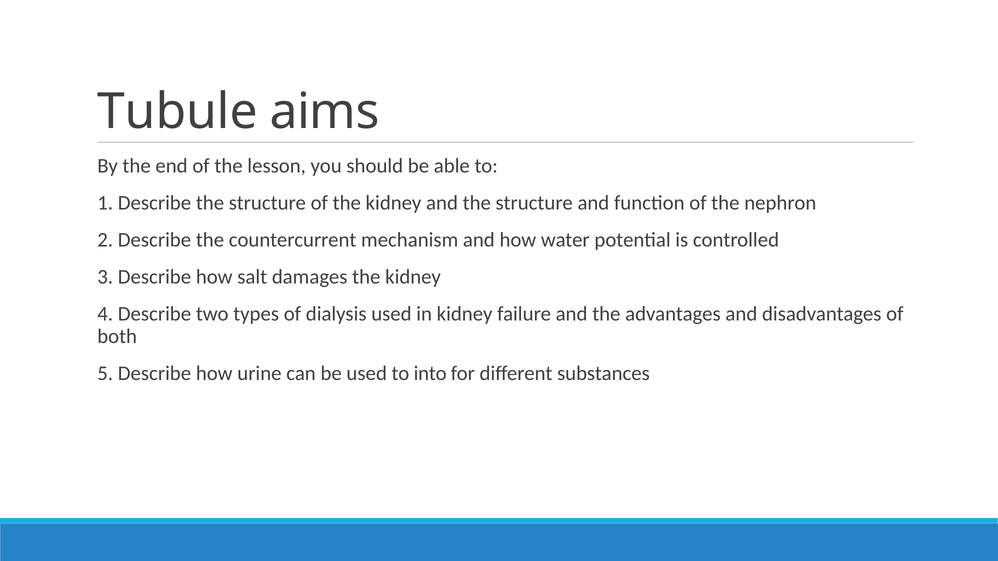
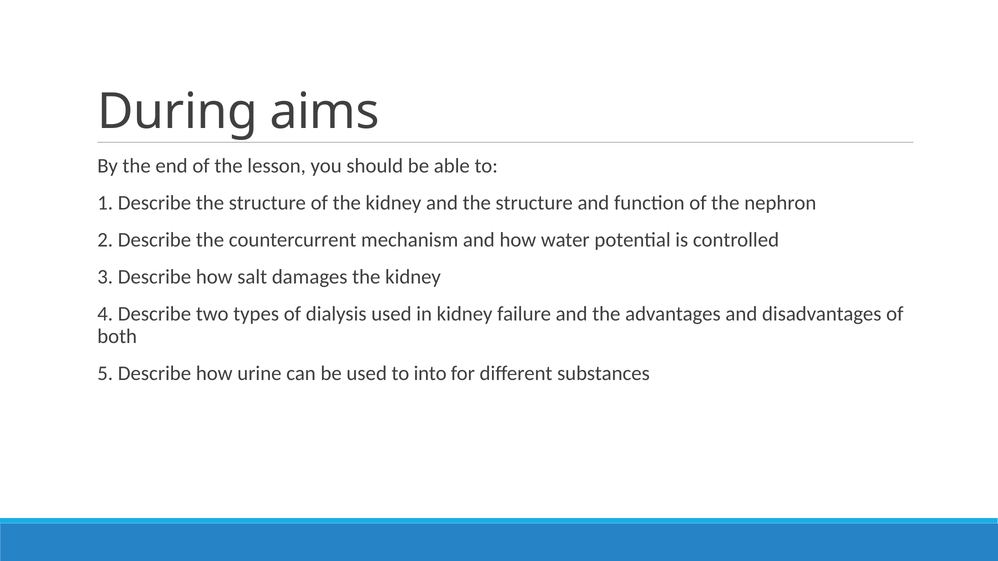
Tubule: Tubule -> During
